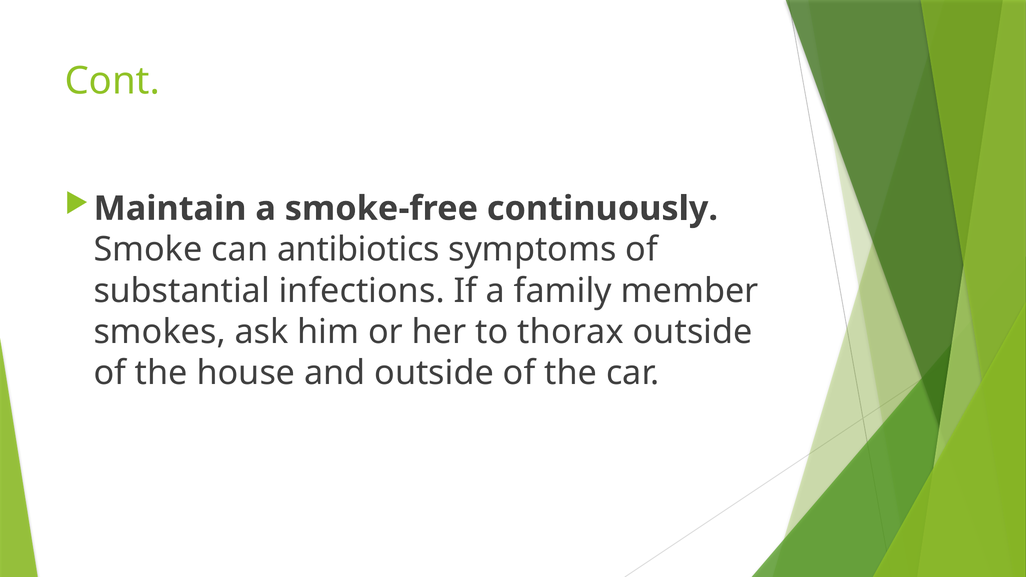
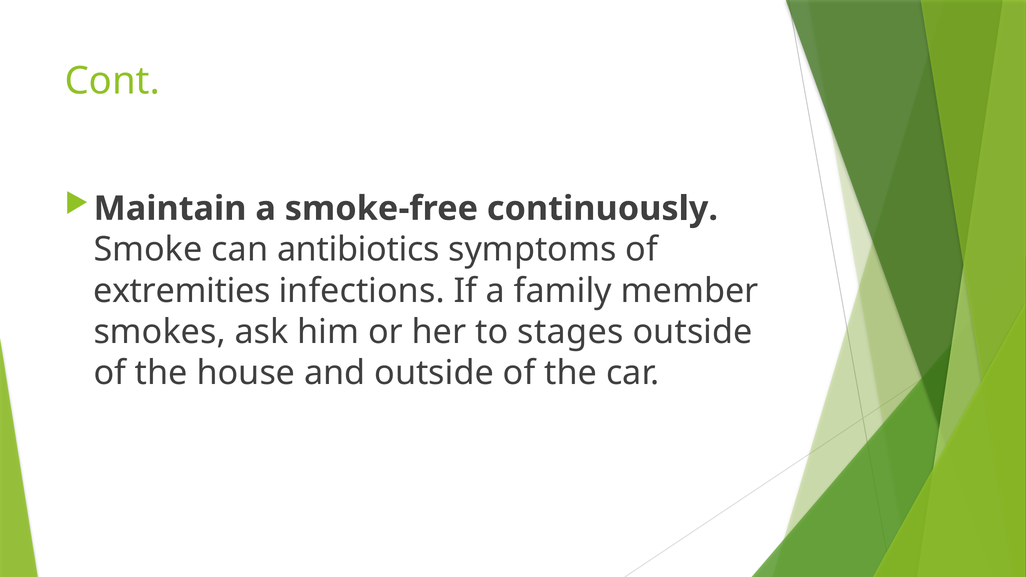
substantial: substantial -> extremities
thorax: thorax -> stages
